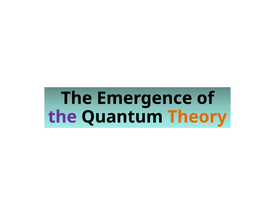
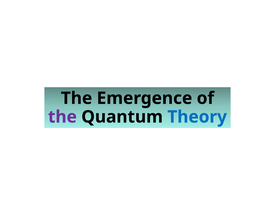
Theory colour: orange -> blue
